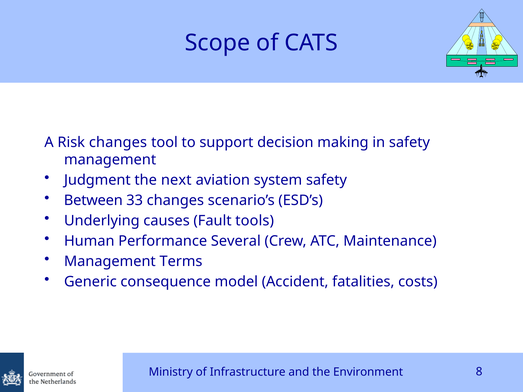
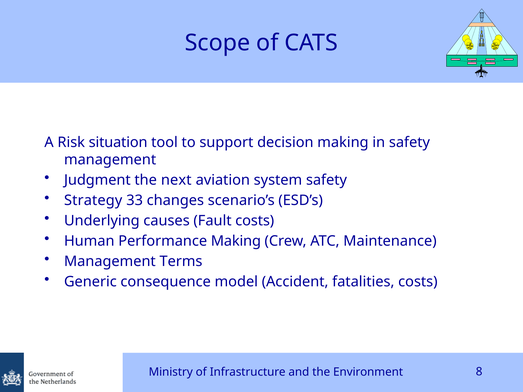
Risk changes: changes -> situation
Between: Between -> Strategy
Fault tools: tools -> costs
Performance Several: Several -> Making
